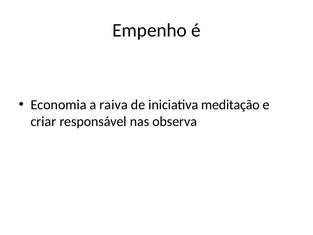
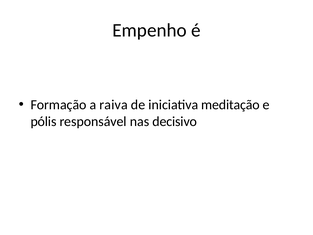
Economia: Economia -> Formação
criar: criar -> pólis
observa: observa -> decisivo
